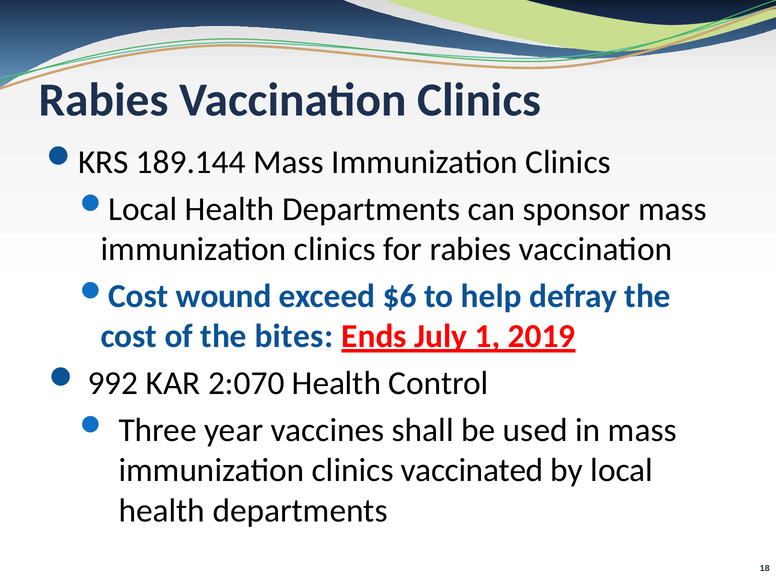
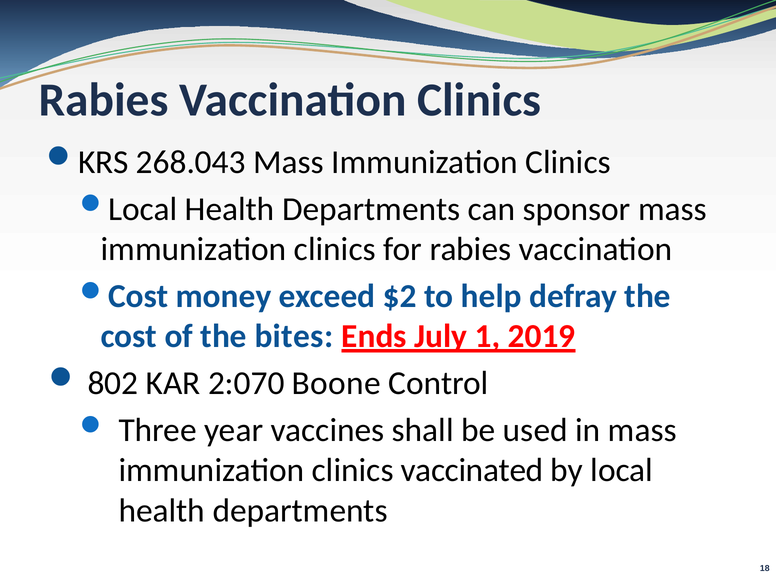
189.144: 189.144 -> 268.043
wound: wound -> money
$6: $6 -> $2
992: 992 -> 802
2:070 Health: Health -> Boone
